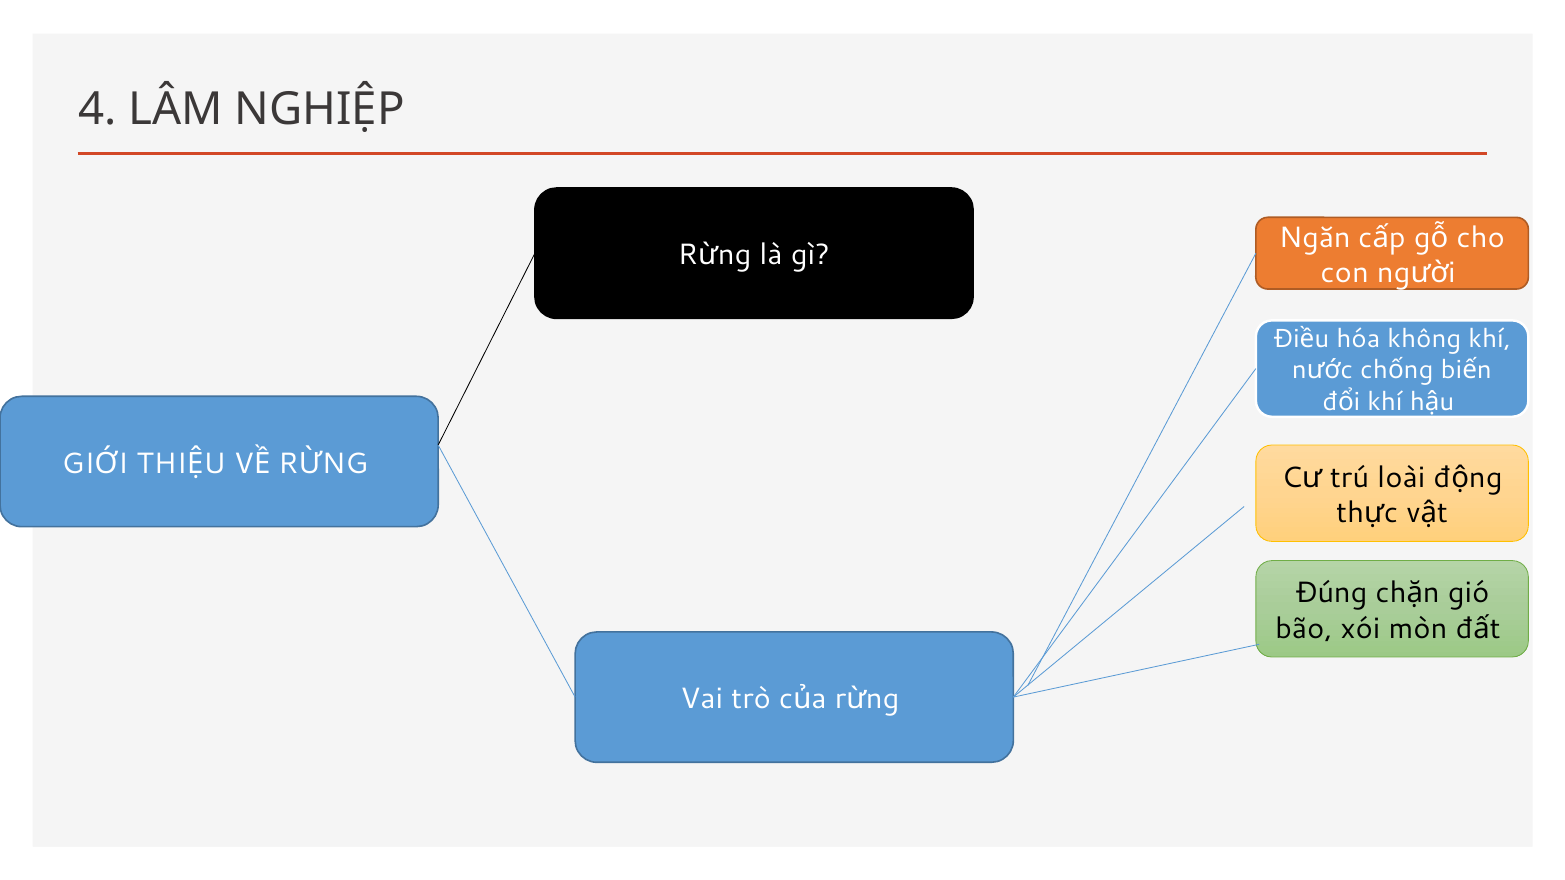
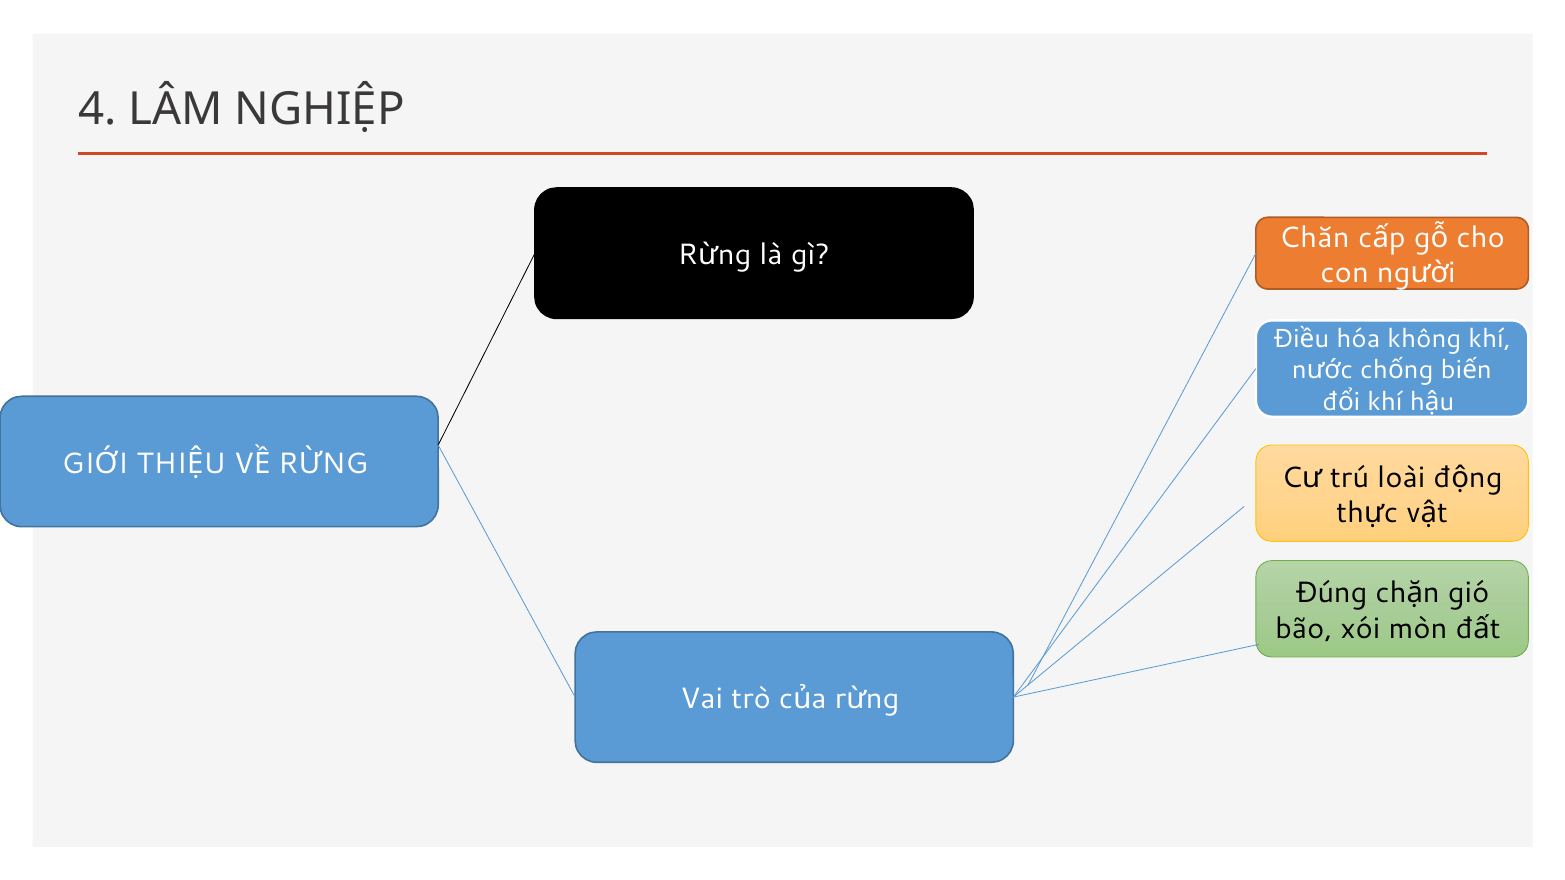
Ngăn: Ngăn -> Chăn
